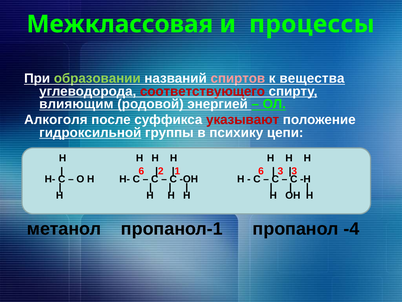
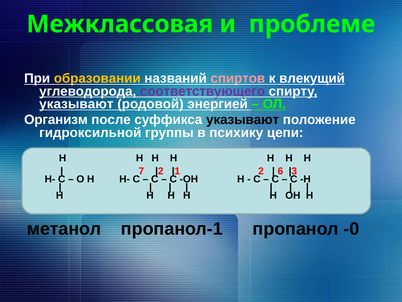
процессы: процессы -> проблеме
образовании colour: light green -> yellow
вещества: вещества -> влекущий
соответствующего colour: red -> purple
влияющим at (76, 104): влияющим -> указывают
Алкоголя: Алкоголя -> Организм
указывают at (243, 120) colour: red -> black
гидроксильной underline: present -> none
6 at (141, 171): 6 -> 7
6 at (261, 171): 6 -> 2
3: 3 -> 6
-4: -4 -> -0
